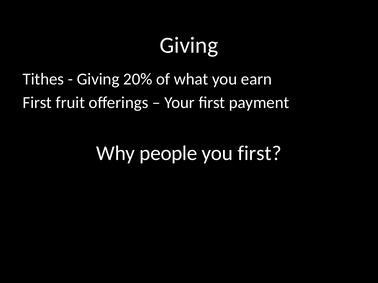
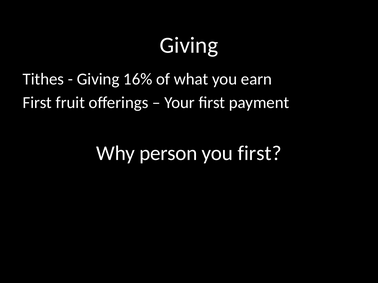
20%: 20% -> 16%
people: people -> person
